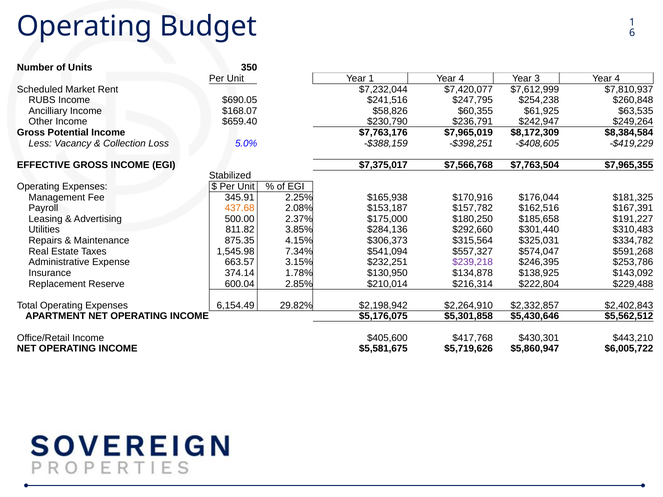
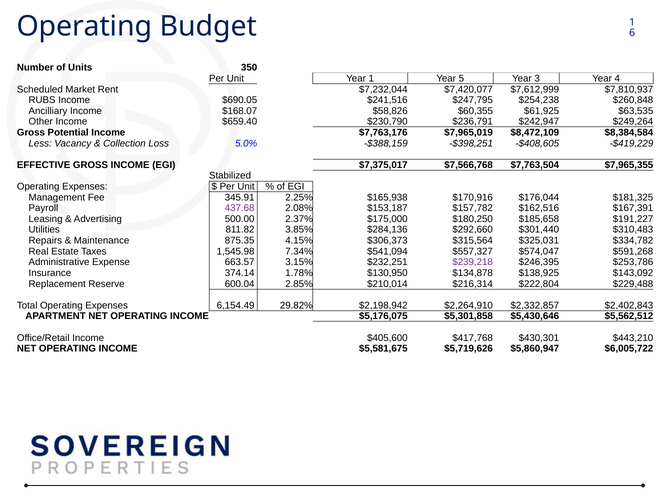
1 Year 4: 4 -> 5
$8,172,309: $8,172,309 -> $8,472,109
437.68 colour: orange -> purple
